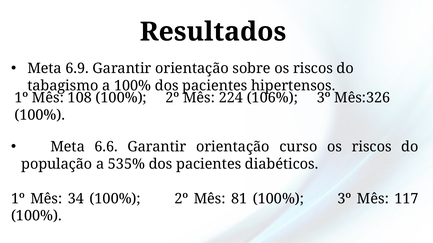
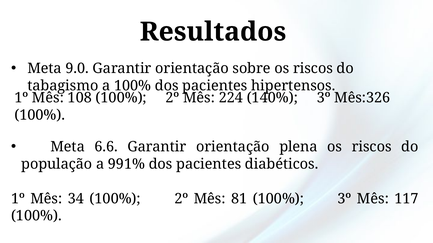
6.9: 6.9 -> 9.0
106%: 106% -> 140%
curso: curso -> plena
535%: 535% -> 991%
